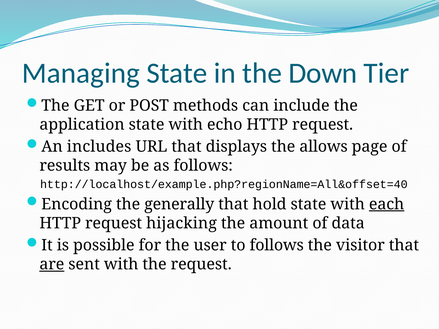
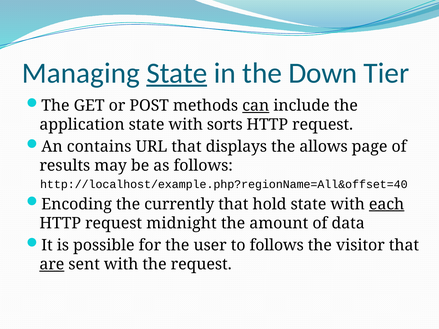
State at (177, 73) underline: none -> present
can underline: none -> present
echo: echo -> sorts
includes: includes -> contains
generally: generally -> currently
hijacking: hijacking -> midnight
